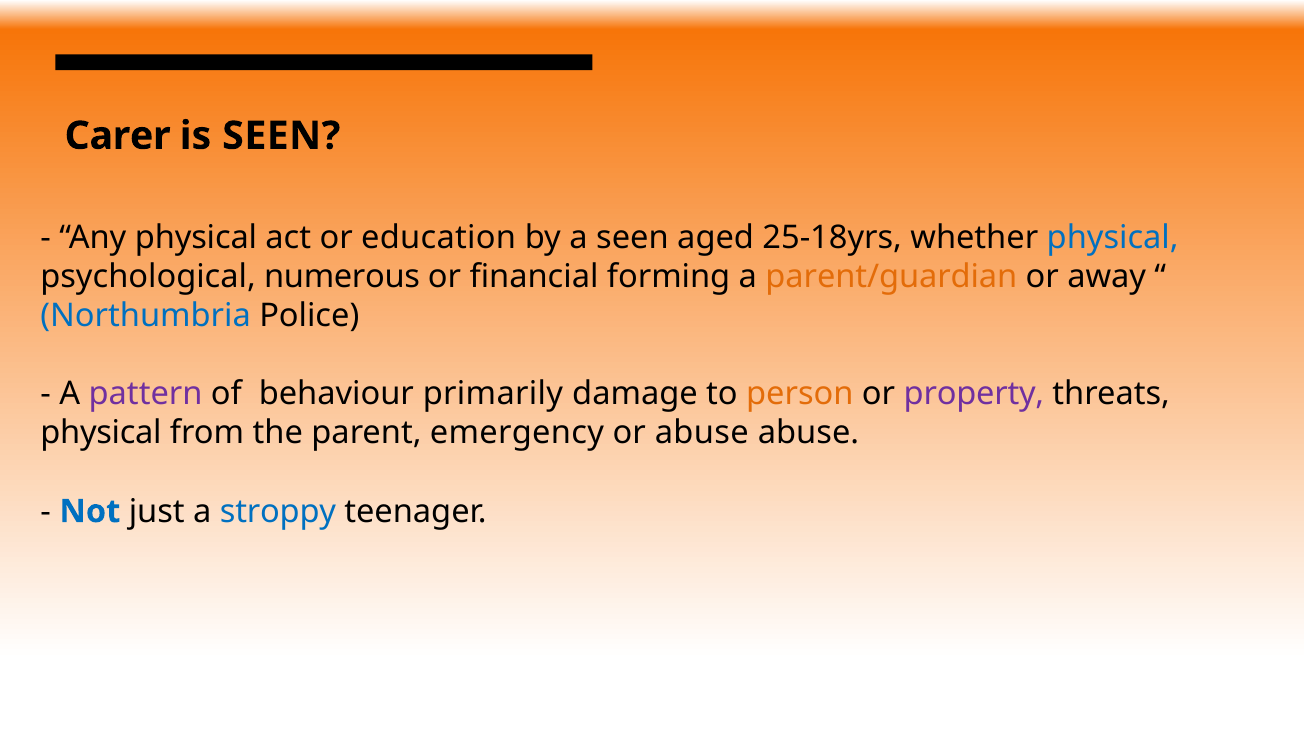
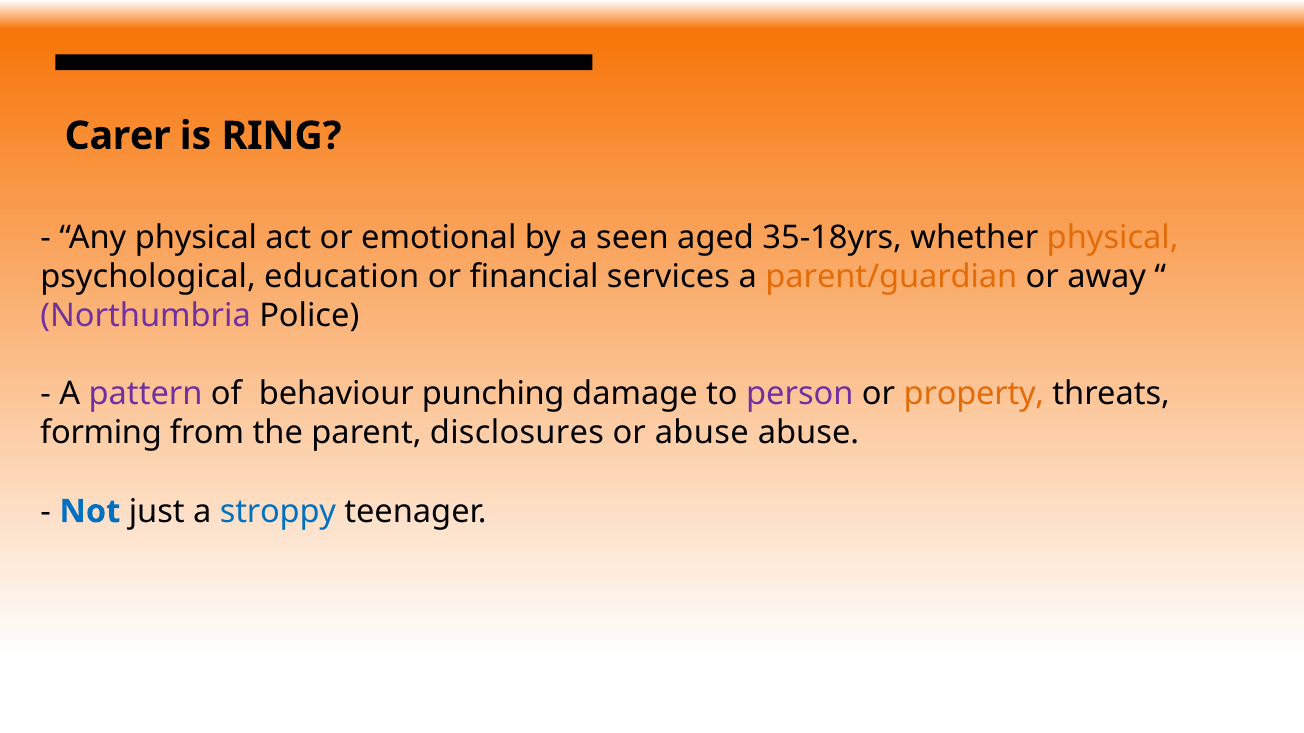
is SEEN: SEEN -> RING
education: education -> emotional
25-18yrs: 25-18yrs -> 35-18yrs
physical at (1113, 238) colour: blue -> orange
numerous: numerous -> education
forming: forming -> services
Northumbria colour: blue -> purple
primarily: primarily -> punching
person colour: orange -> purple
property colour: purple -> orange
physical at (101, 434): physical -> forming
emergency: emergency -> disclosures
